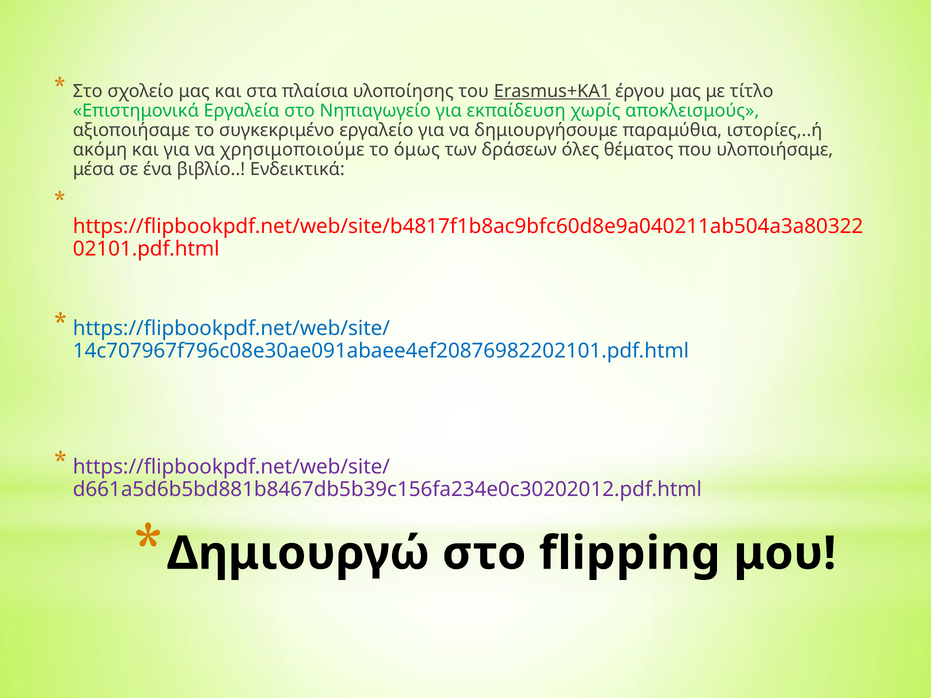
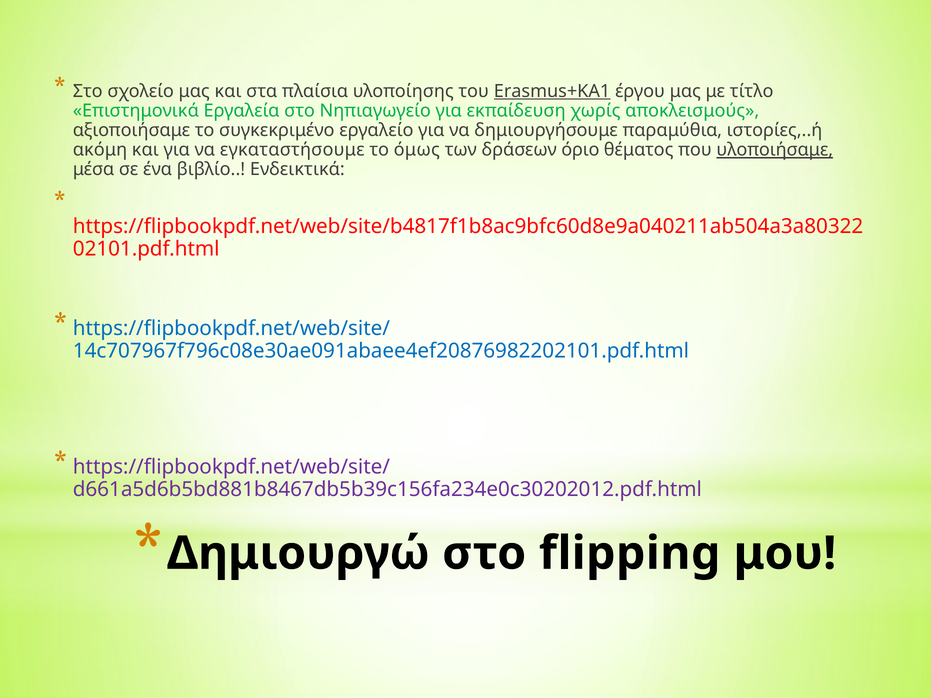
χρησιμοποιούμε: χρησιμοποιούμε -> εγκαταστήσουμε
όλες: όλες -> όριο
υλοποιήσαμε underline: none -> present
